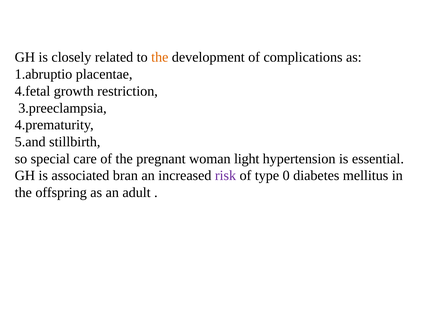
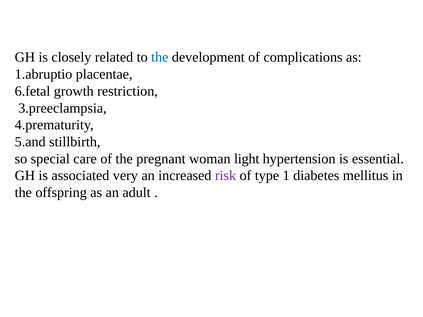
the at (160, 57) colour: orange -> blue
4.fetal: 4.fetal -> 6.fetal
bran: bran -> very
0: 0 -> 1
